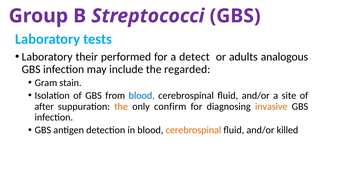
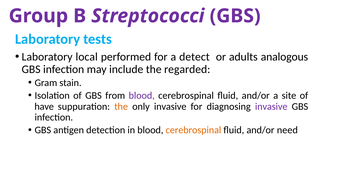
their: their -> local
blood at (142, 95) colour: blue -> purple
after: after -> have
only confirm: confirm -> invasive
invasive at (271, 106) colour: orange -> purple
killed: killed -> need
